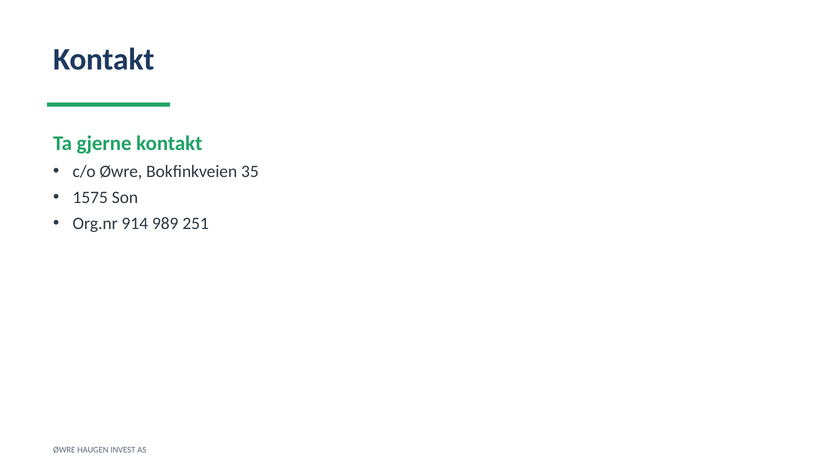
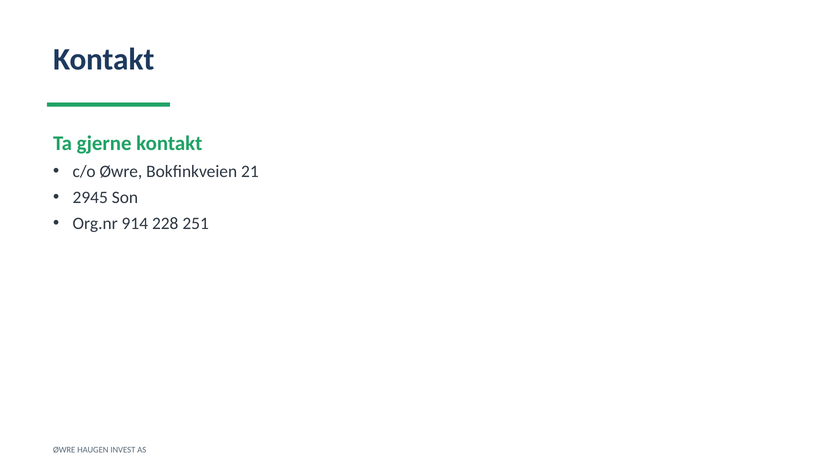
35: 35 -> 21
1575: 1575 -> 2945
989: 989 -> 228
